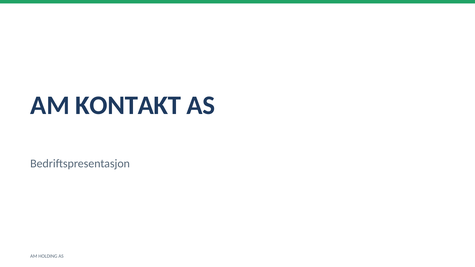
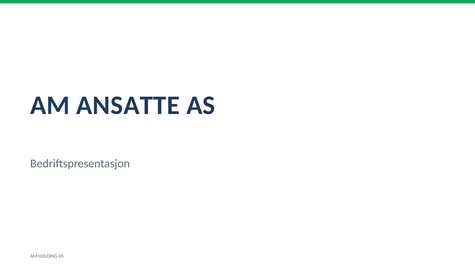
KONTAKT: KONTAKT -> ANSATTE
